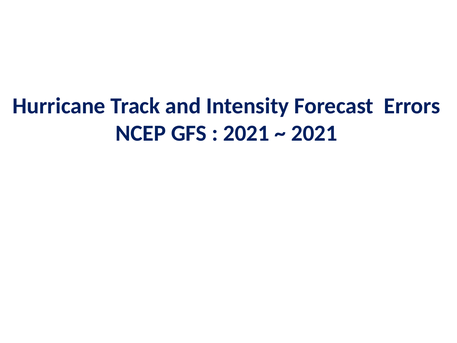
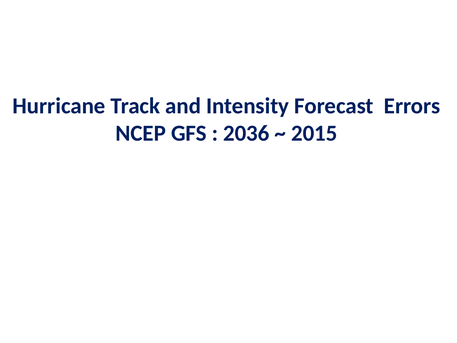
2021 at (246, 133): 2021 -> 2036
2021 at (314, 133): 2021 -> 2015
